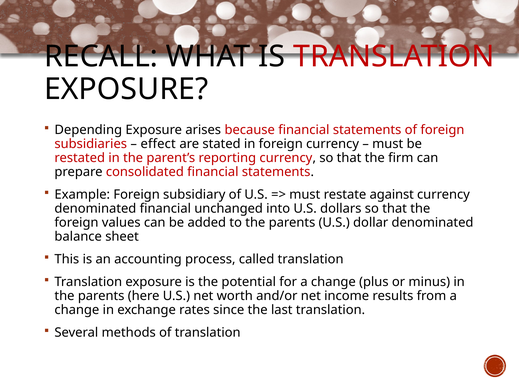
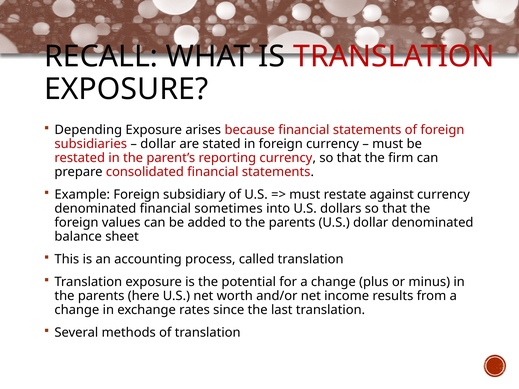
effect at (158, 144): effect -> dollar
unchanged: unchanged -> sometimes
